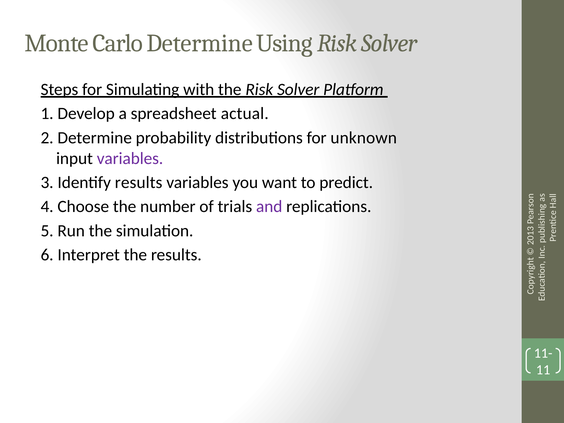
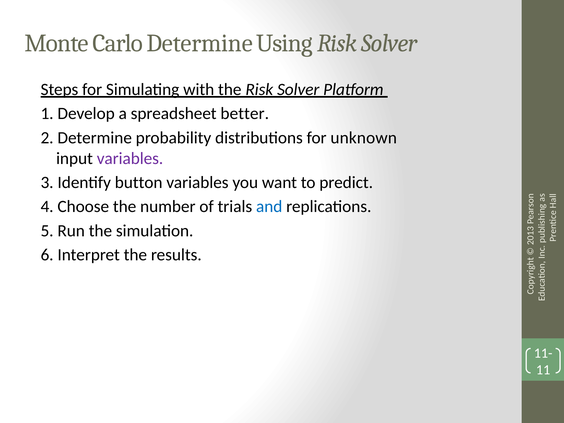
actual: actual -> better
Identify results: results -> button
and colour: purple -> blue
